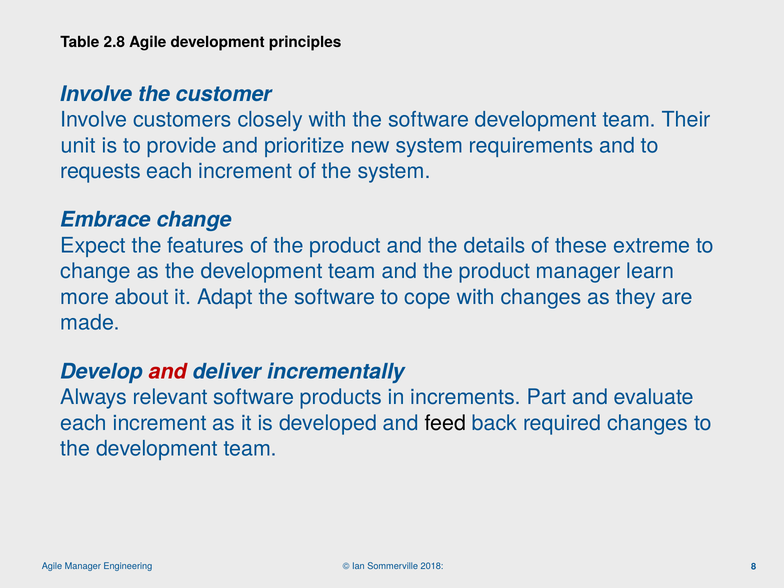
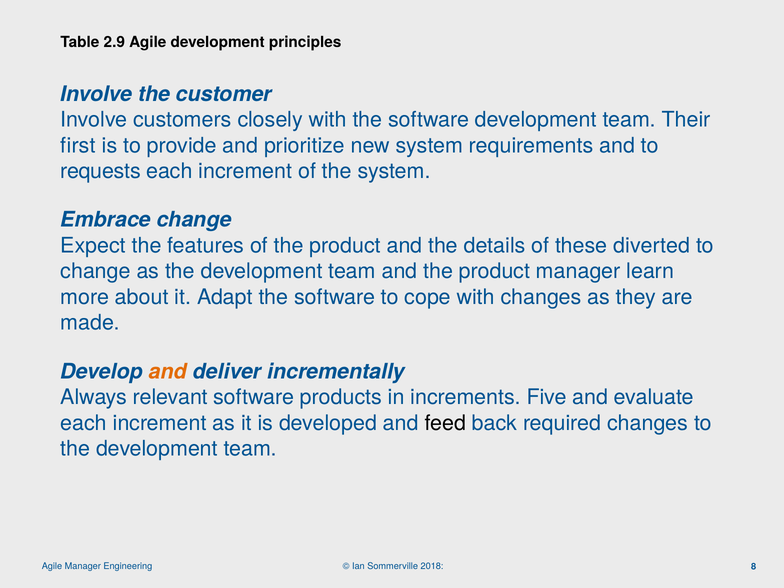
2.8: 2.8 -> 2.9
unit: unit -> first
extreme: extreme -> diverted
and at (168, 372) colour: red -> orange
Part: Part -> Five
